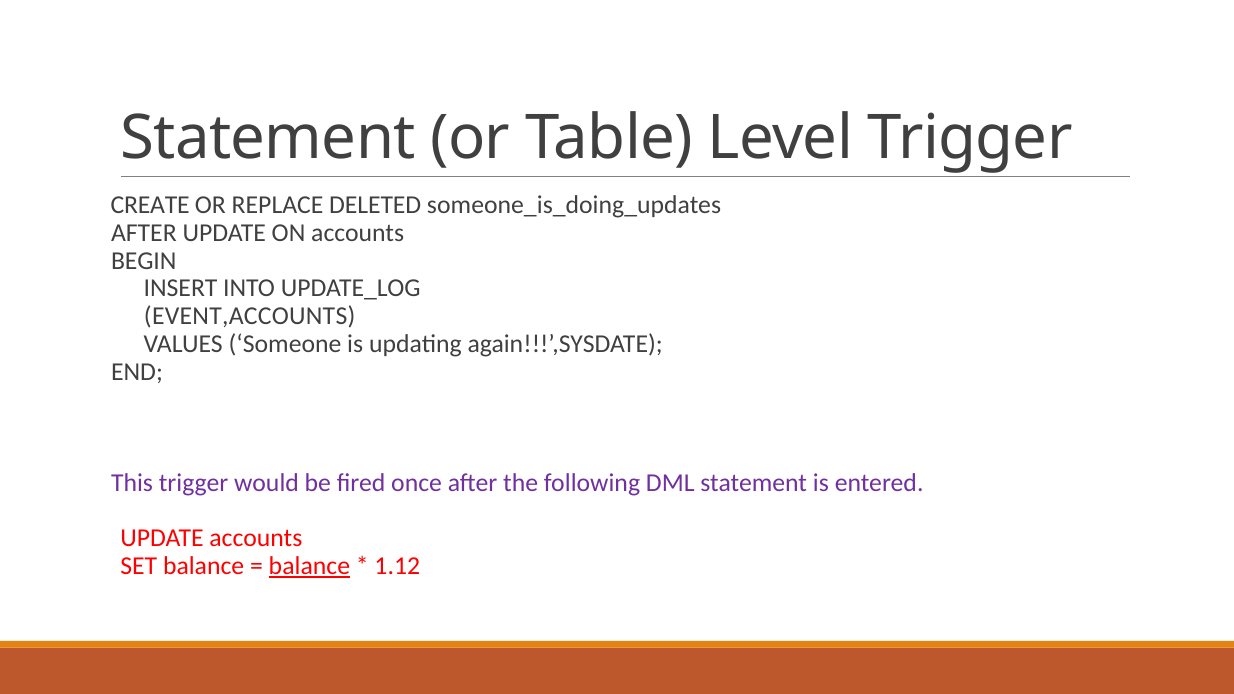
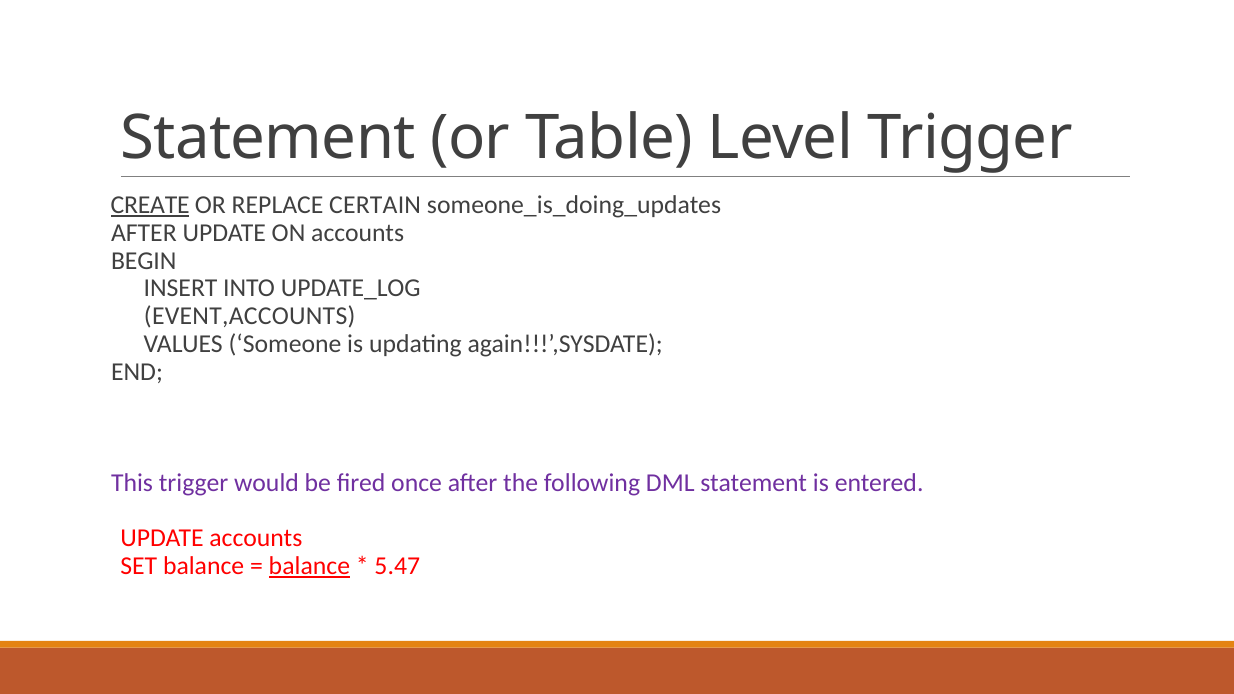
CREATE underline: none -> present
DELETED: DELETED -> CERTAIN
1.12: 1.12 -> 5.47
